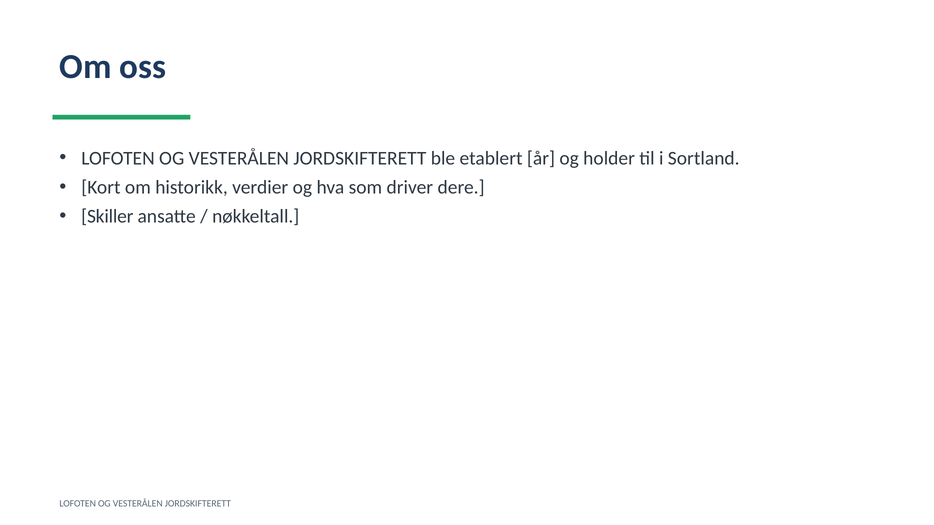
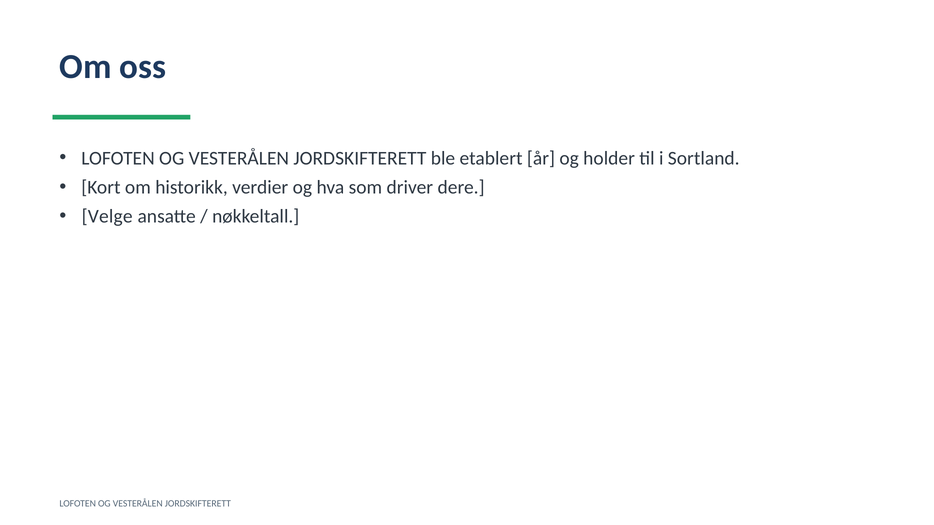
Skiller: Skiller -> Velge
